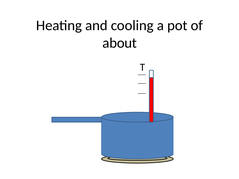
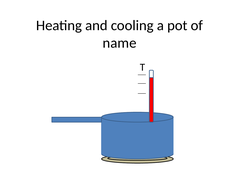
about: about -> name
